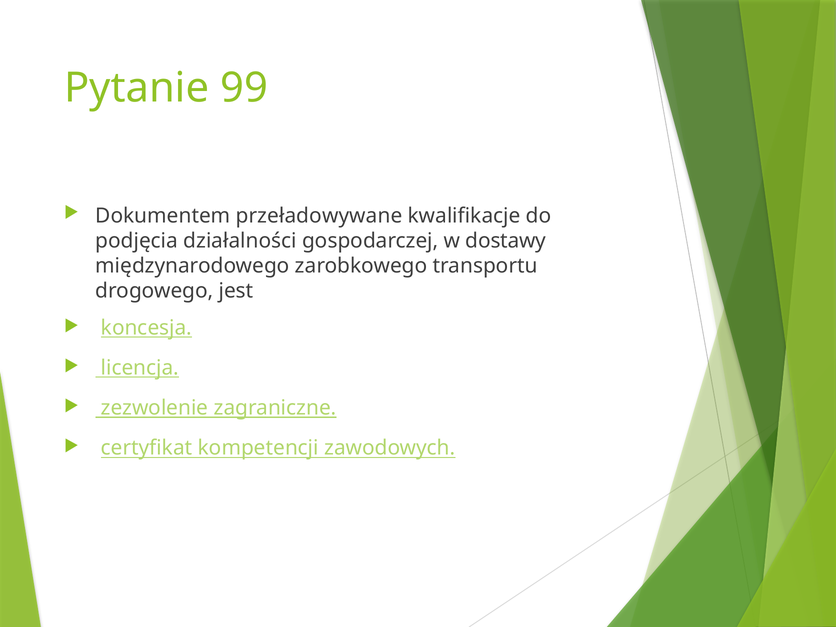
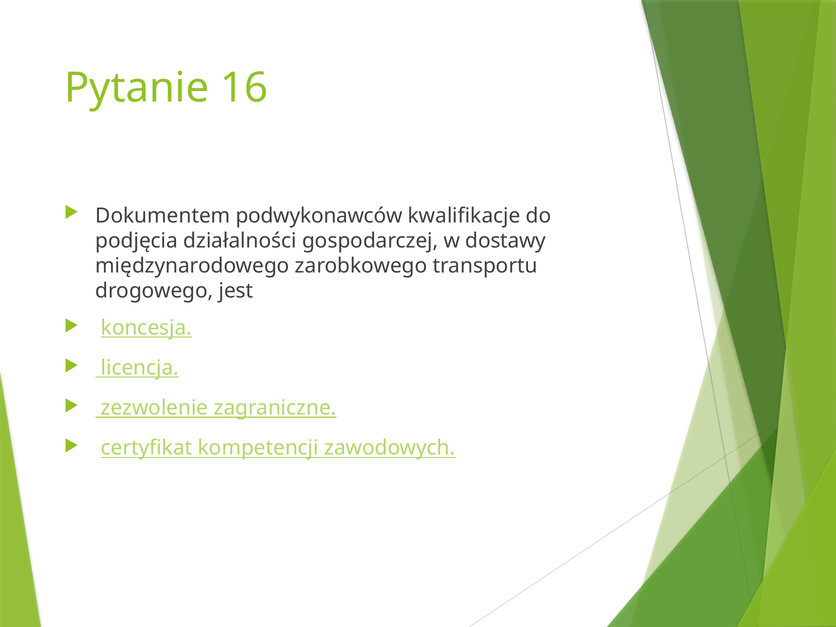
99: 99 -> 16
przeładowywane: przeładowywane -> podwykonawców
